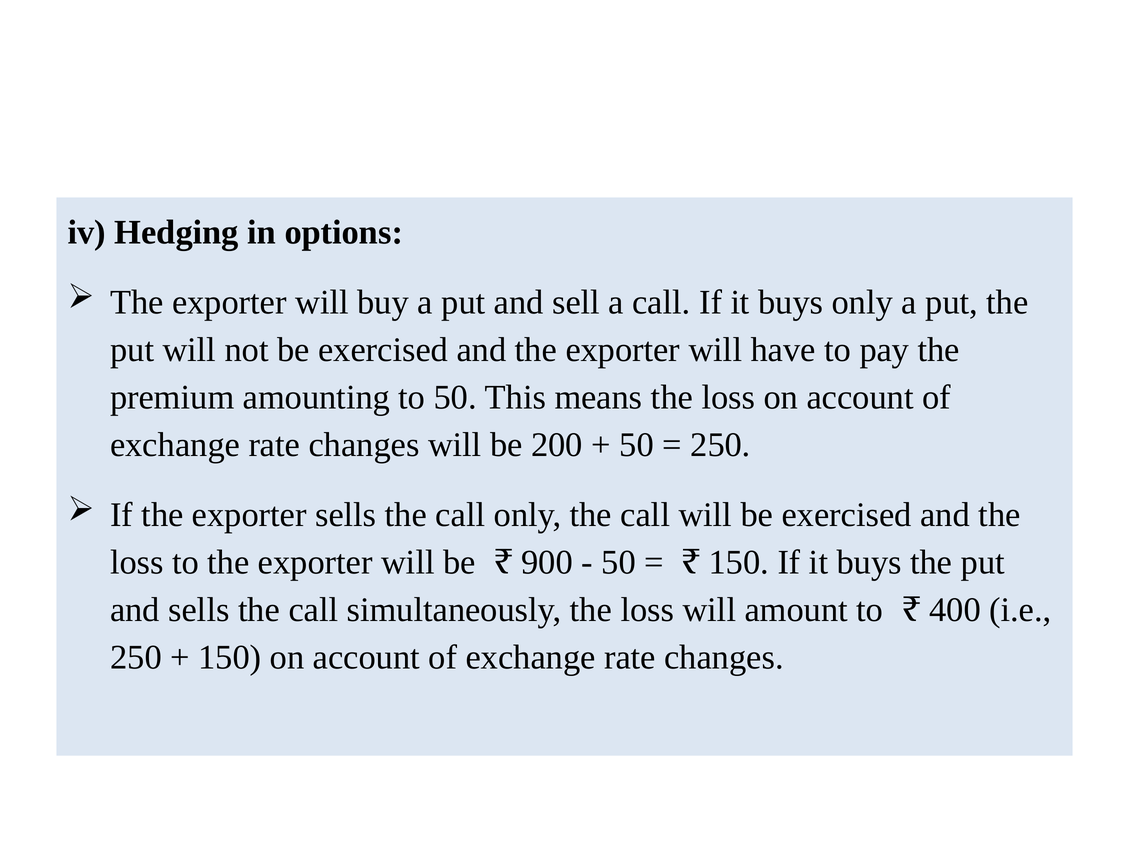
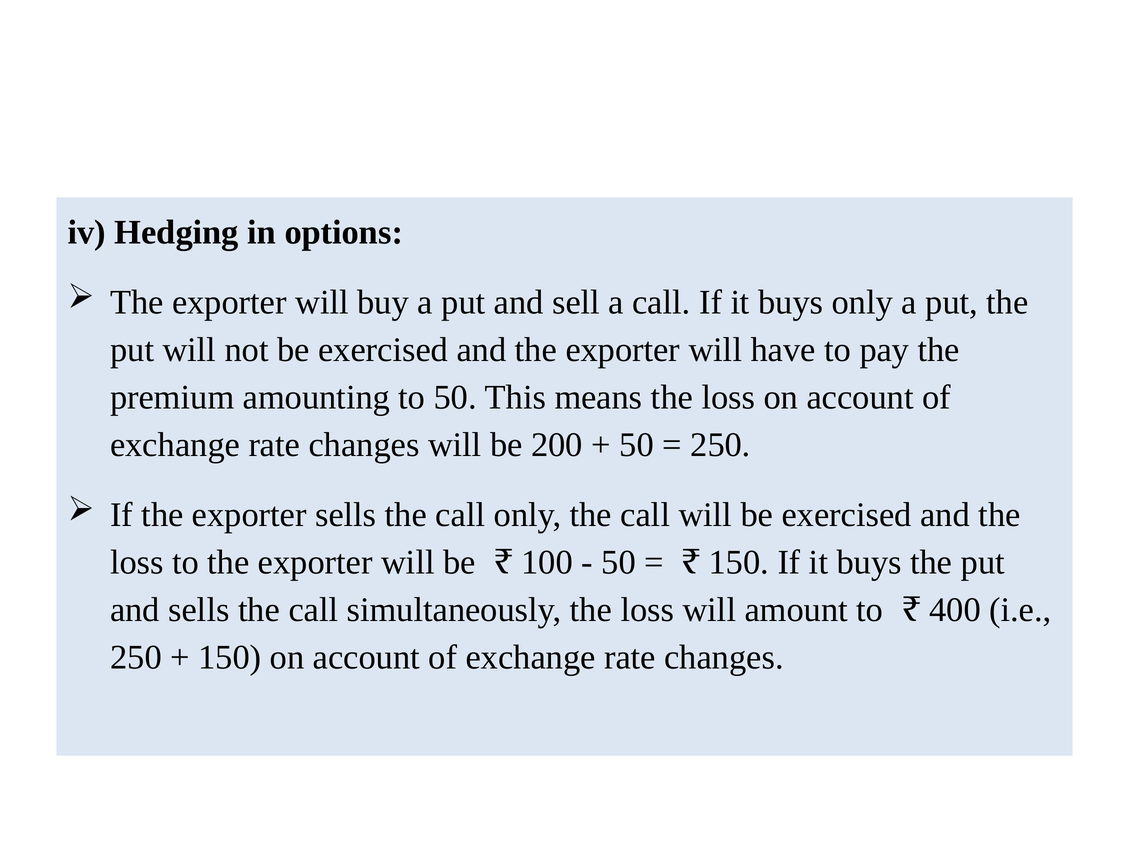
900: 900 -> 100
